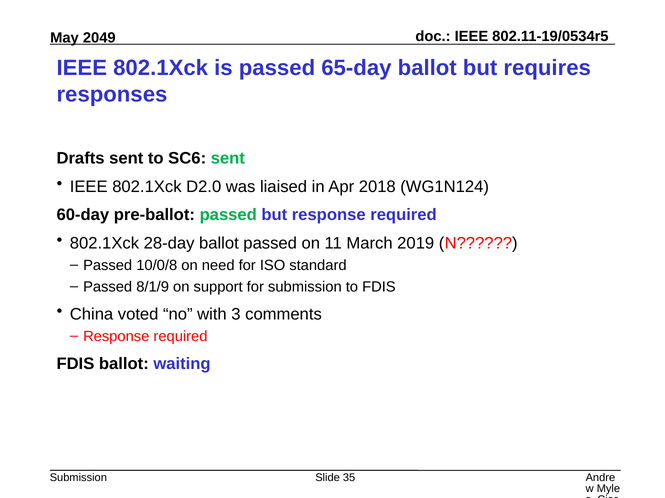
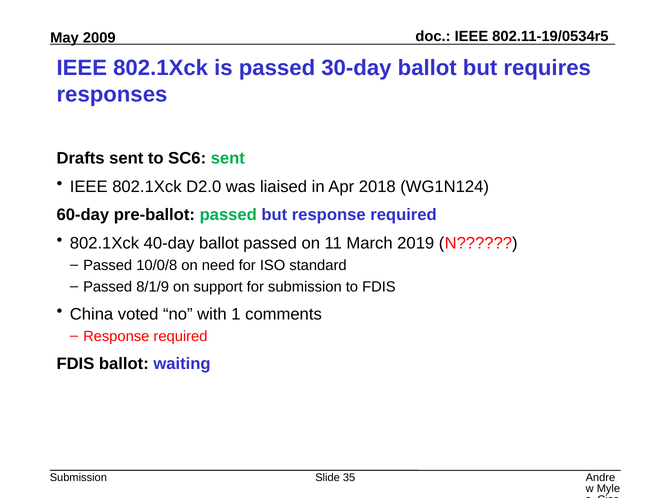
2049: 2049 -> 2009
65-day: 65-day -> 30-day
28-day: 28-day -> 40-day
3: 3 -> 1
